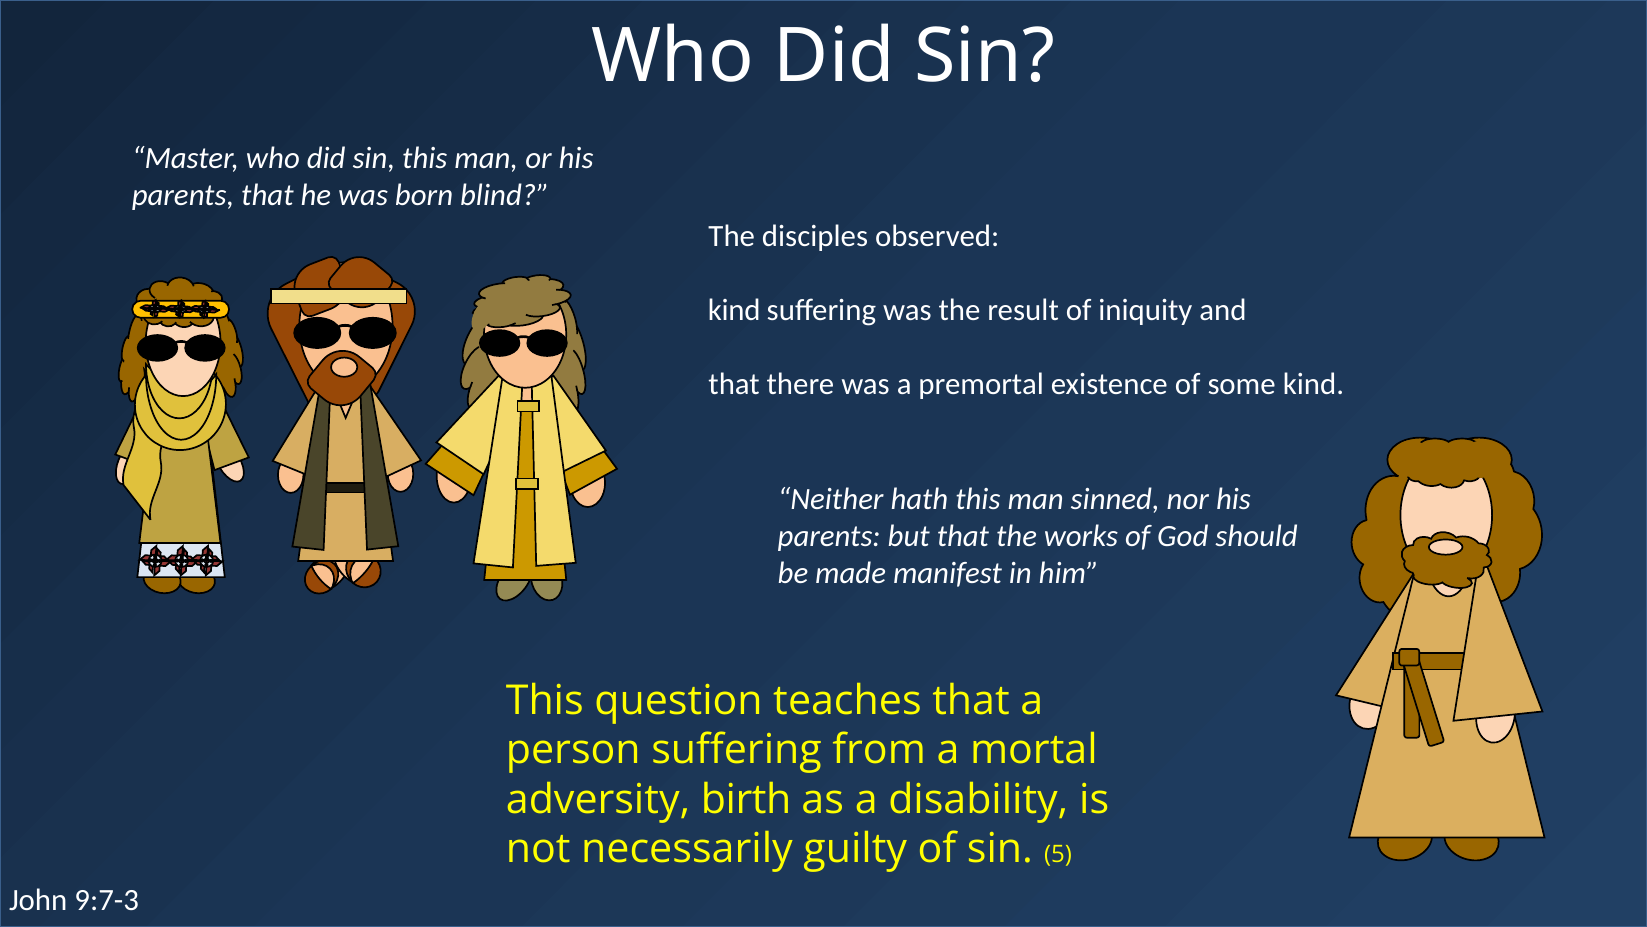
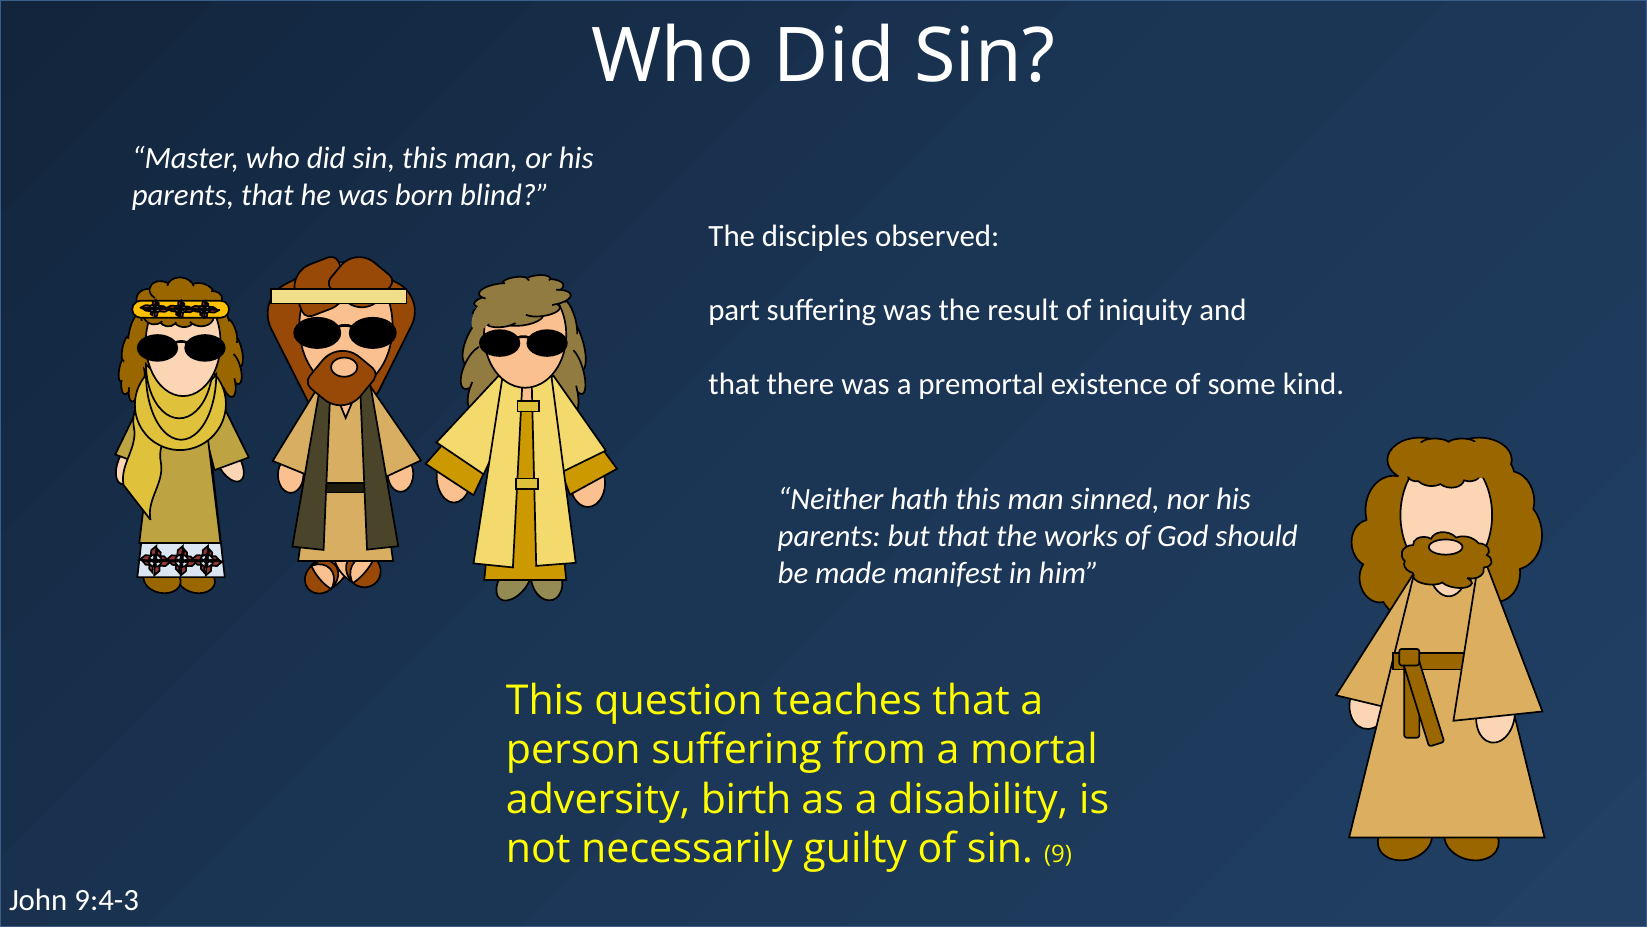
kind at (734, 310): kind -> part
5: 5 -> 9
9:7-3: 9:7-3 -> 9:4-3
